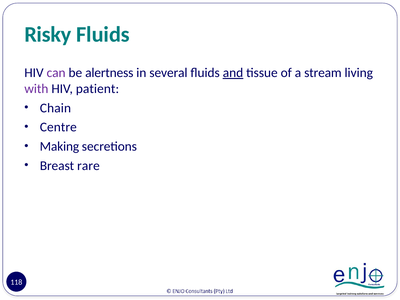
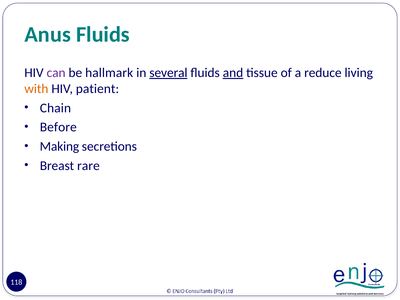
Risky: Risky -> Anus
alertness: alertness -> hallmark
several underline: none -> present
stream: stream -> reduce
with colour: purple -> orange
Centre: Centre -> Before
